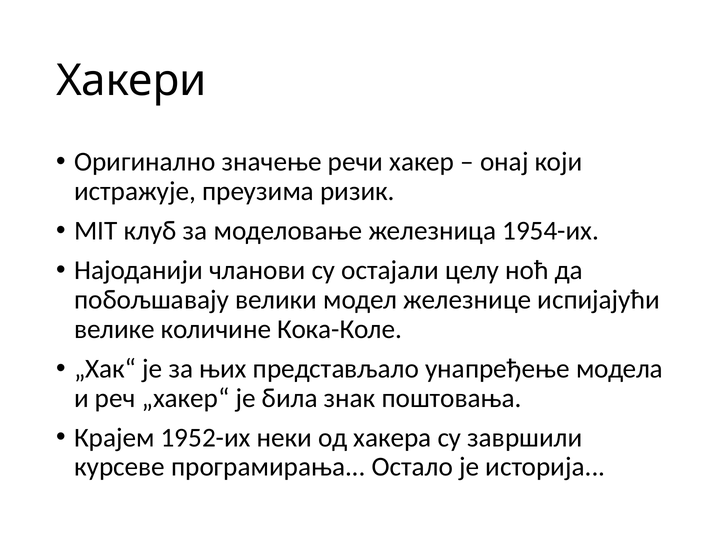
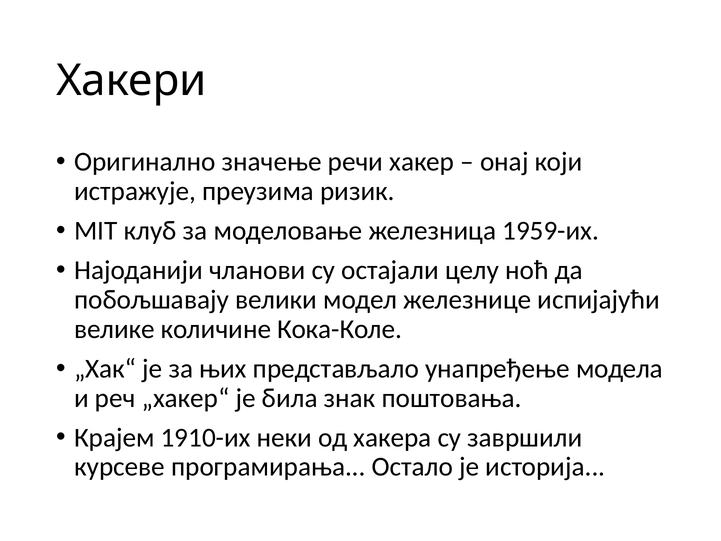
1954-их: 1954-их -> 1959-их
1952-их: 1952-их -> 1910-их
